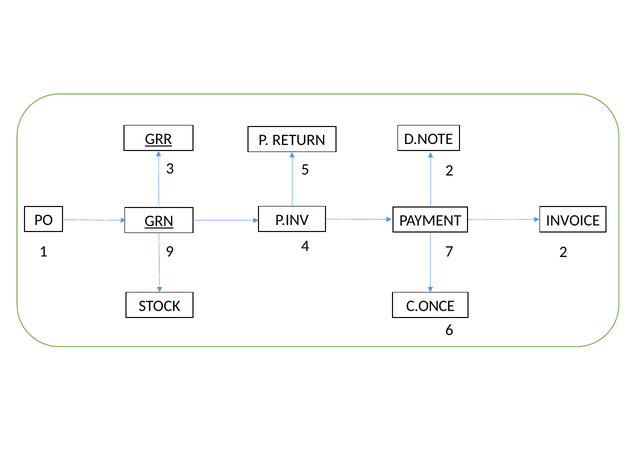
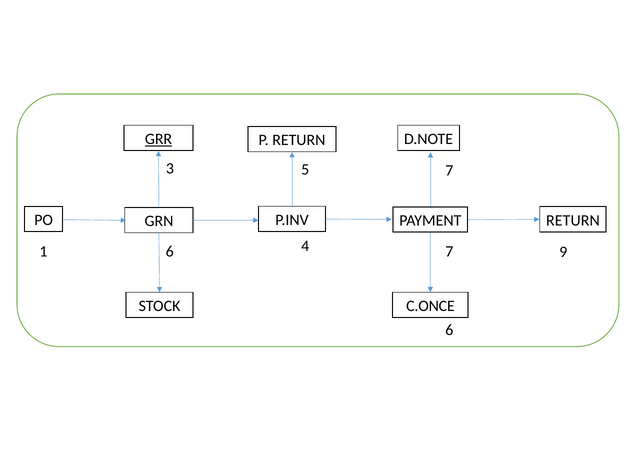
5 2: 2 -> 7
INVOICE at (573, 220): INVOICE -> RETURN
GRN underline: present -> none
1 9: 9 -> 6
7 2: 2 -> 9
